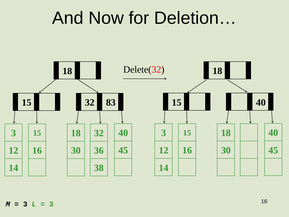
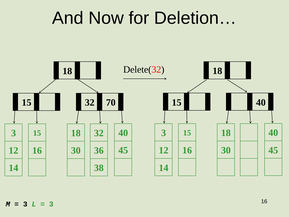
83: 83 -> 70
